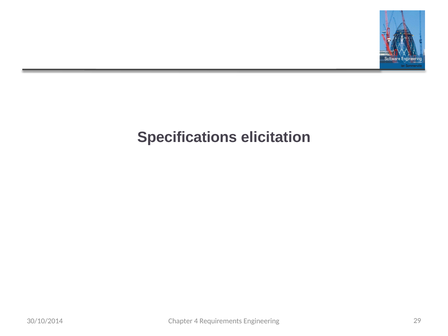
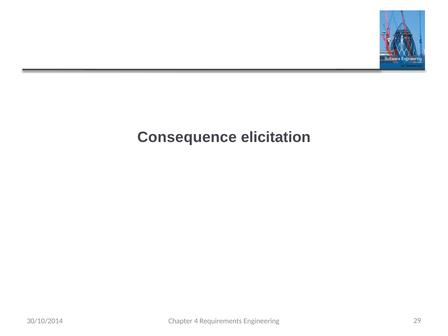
Specifications: Specifications -> Consequence
